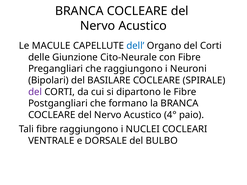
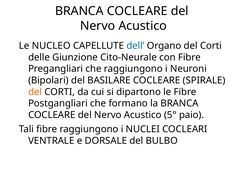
MACULE: MACULE -> NUCLEO
del at (35, 92) colour: purple -> orange
4°: 4° -> 5°
